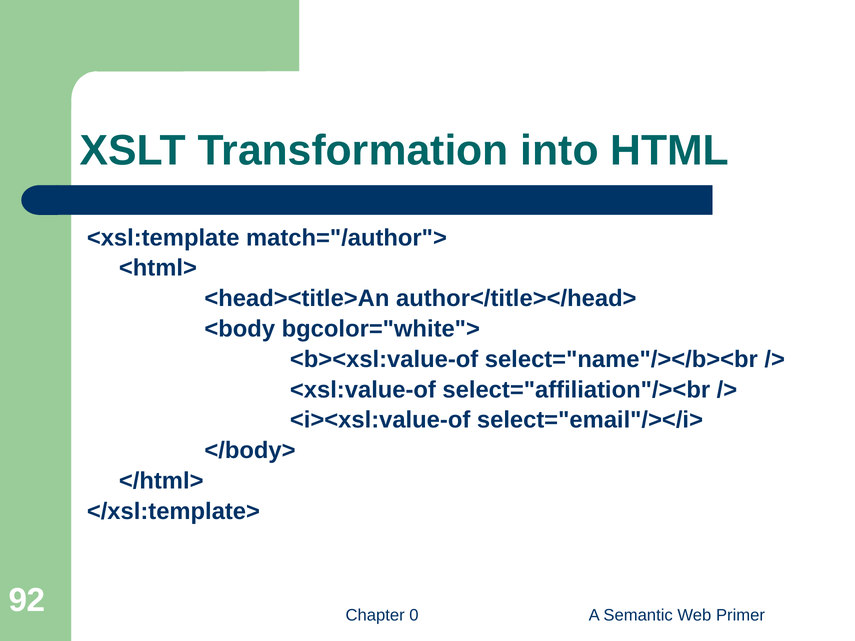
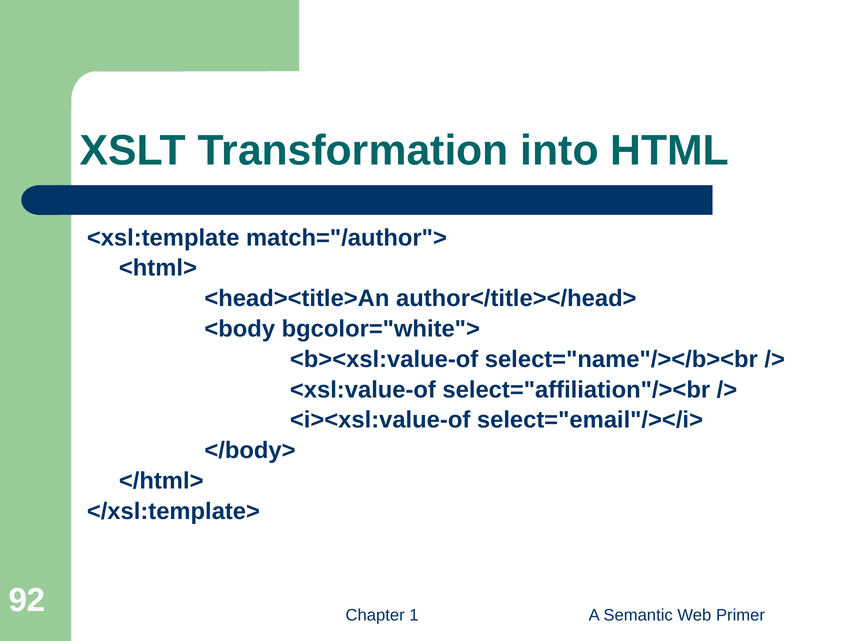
0: 0 -> 1
